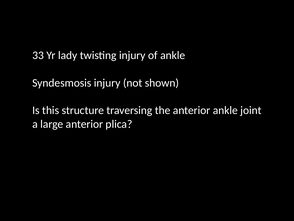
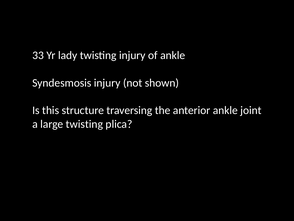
large anterior: anterior -> twisting
